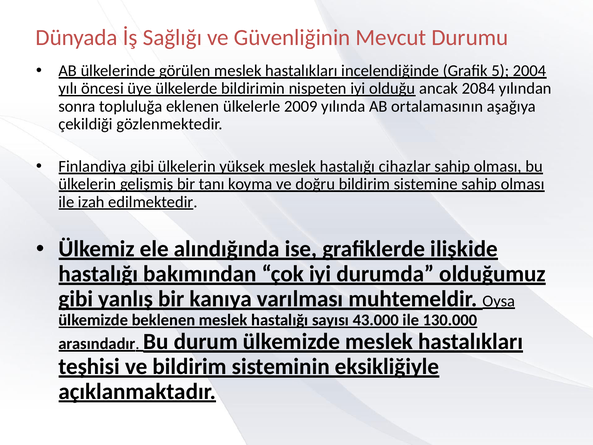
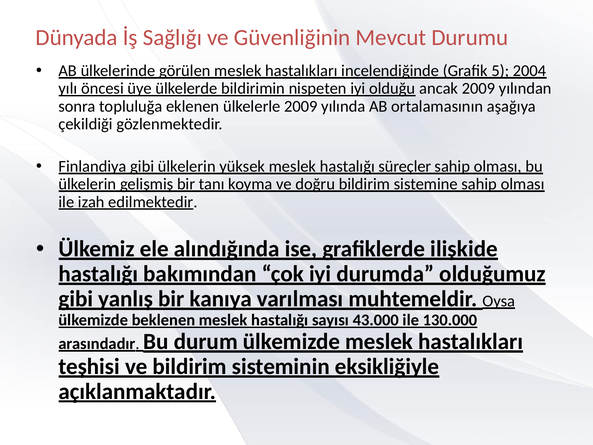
ancak 2084: 2084 -> 2009
cihazlar: cihazlar -> süreçler
